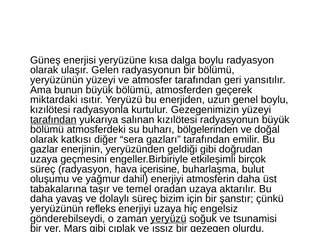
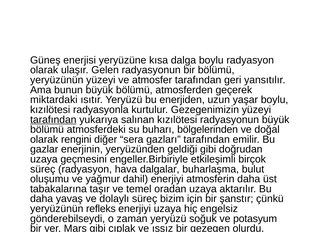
genel: genel -> yaşar
katkısı: katkısı -> rengini
içerisine: içerisine -> dalgalar
yeryüzü at (168, 218) underline: present -> none
tsunamisi: tsunamisi -> potasyum
